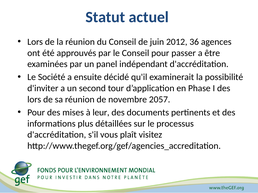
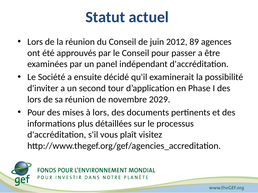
36: 36 -> 89
2057: 2057 -> 2029
à leur: leur -> lors
